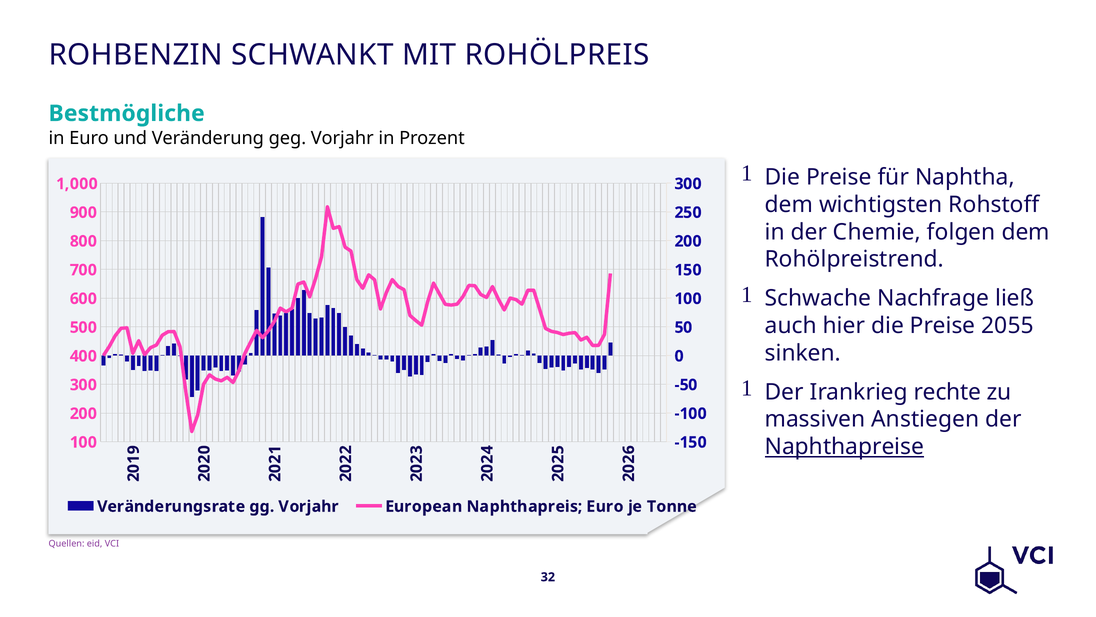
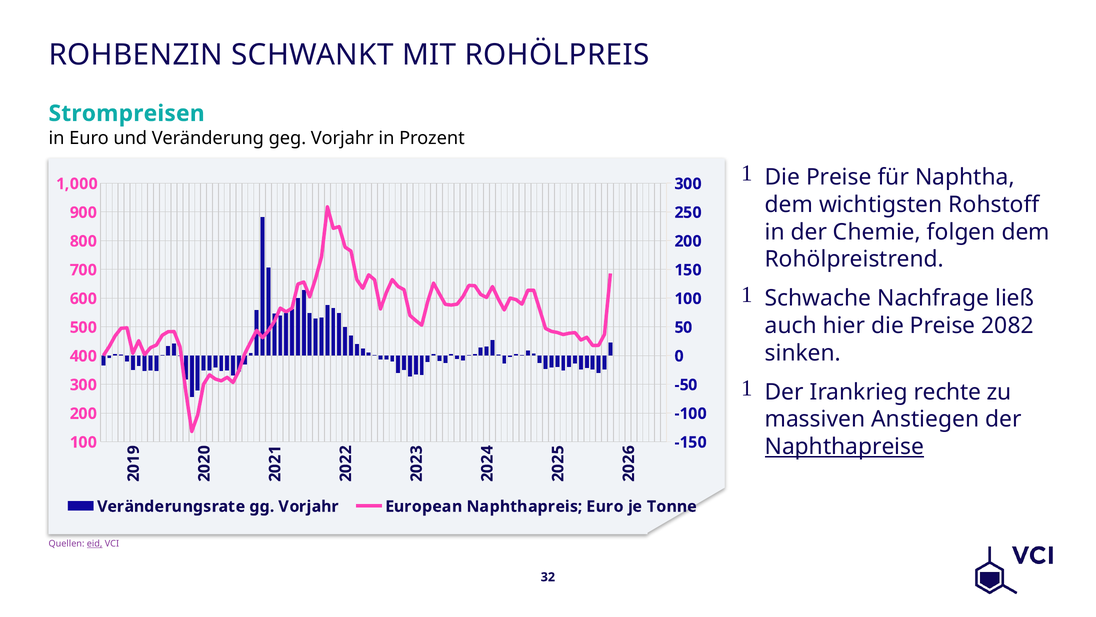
Bestmögliche: Bestmögliche -> Strompreisen
2055: 2055 -> 2082
eid underline: none -> present
